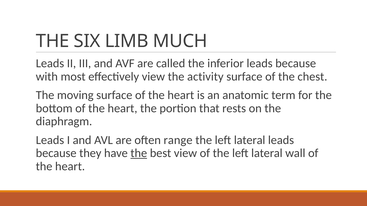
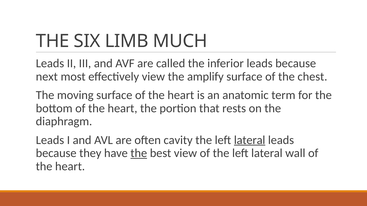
with: with -> next
activity: activity -> amplify
range: range -> cavity
lateral at (250, 140) underline: none -> present
